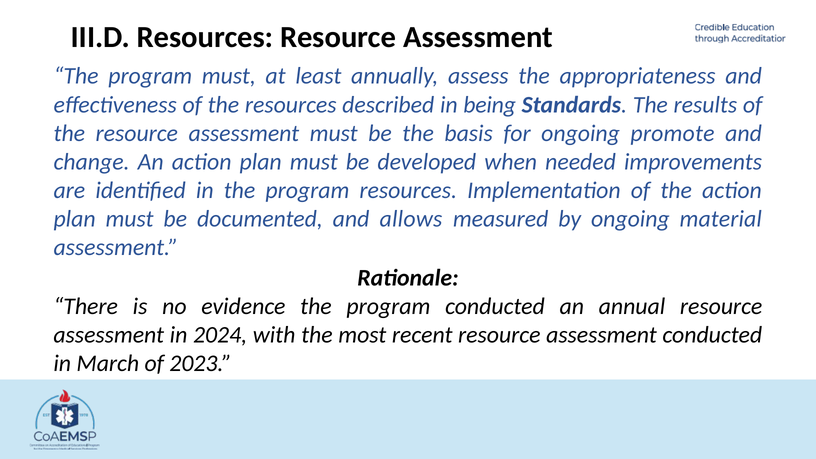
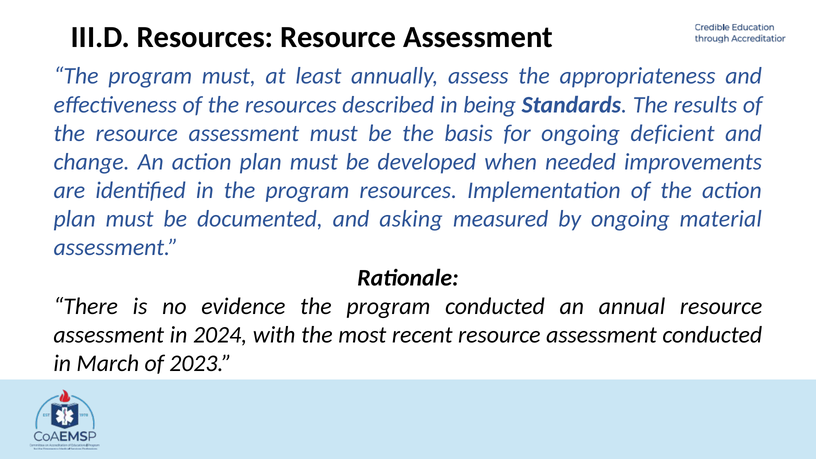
promote: promote -> deficient
allows: allows -> asking
